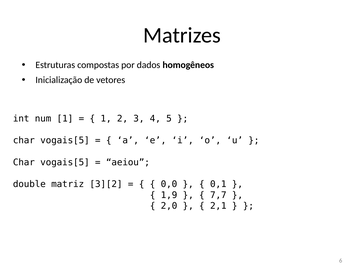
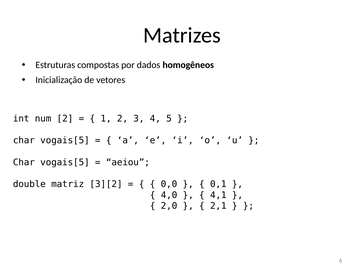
num 1: 1 -> 2
1,9: 1,9 -> 4,0
7,7: 7,7 -> 4,1
